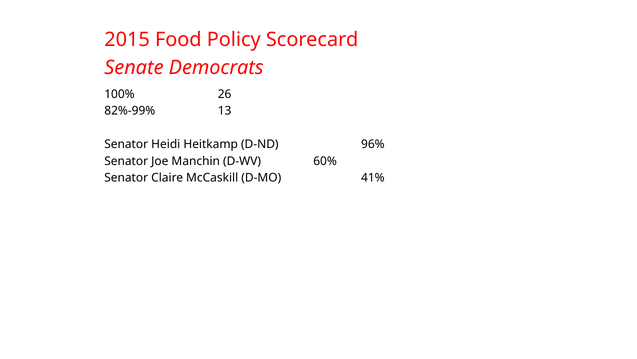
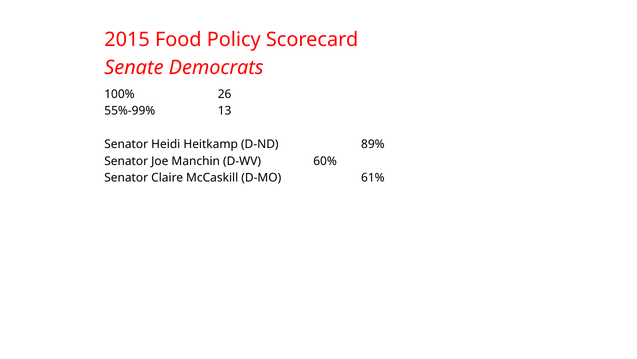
82%-99%: 82%-99% -> 55%-99%
96%: 96% -> 89%
41%: 41% -> 61%
